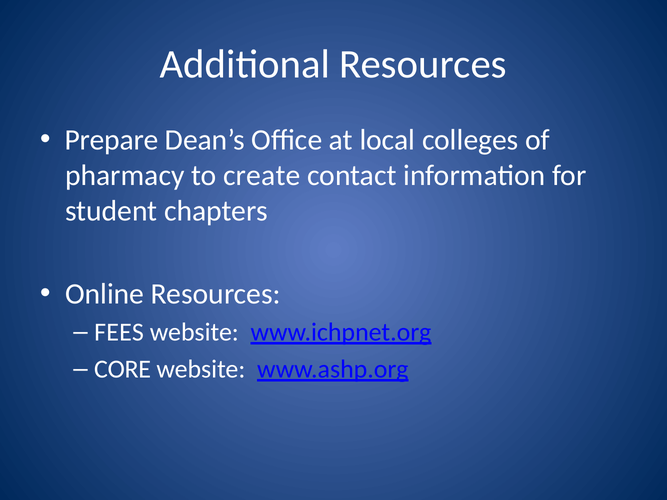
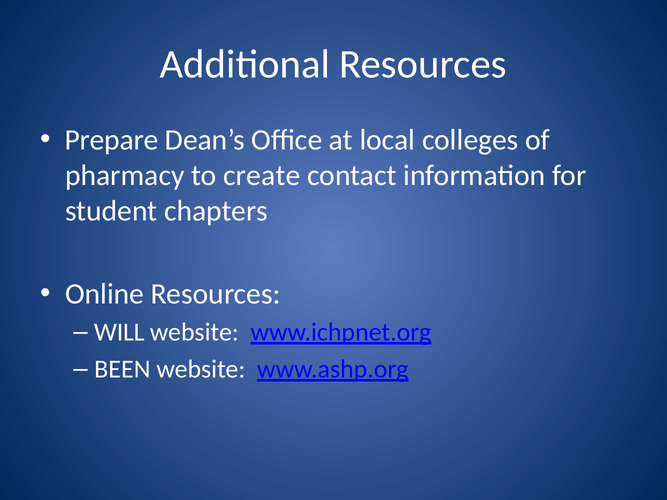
FEES: FEES -> WILL
CORE: CORE -> BEEN
